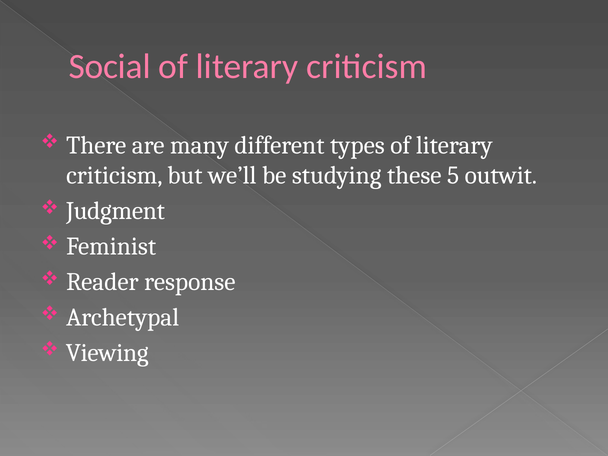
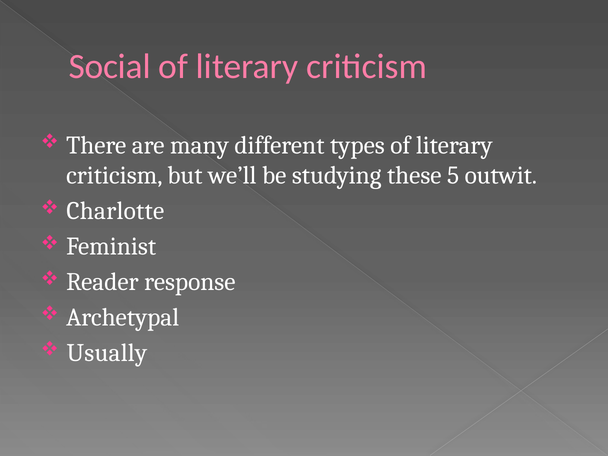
Judgment: Judgment -> Charlotte
Viewing: Viewing -> Usually
